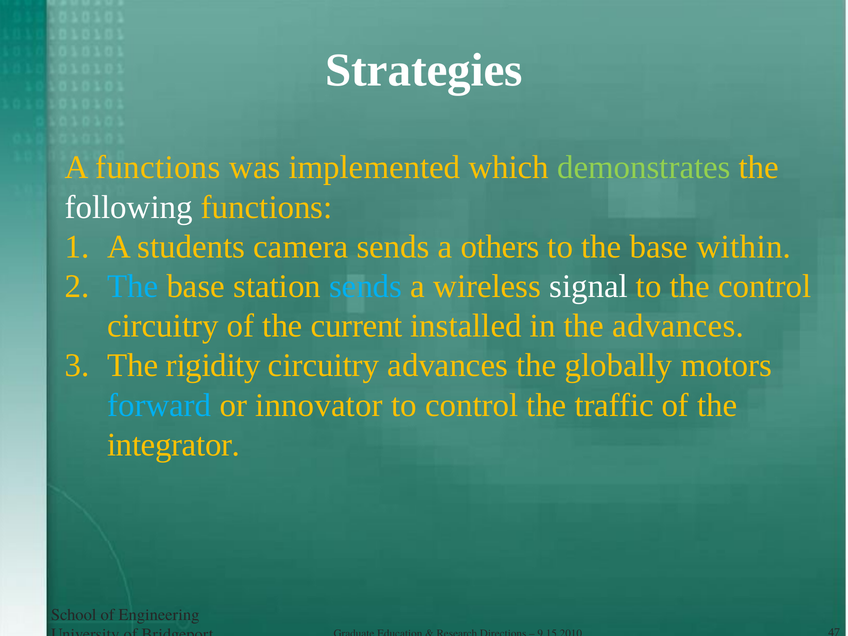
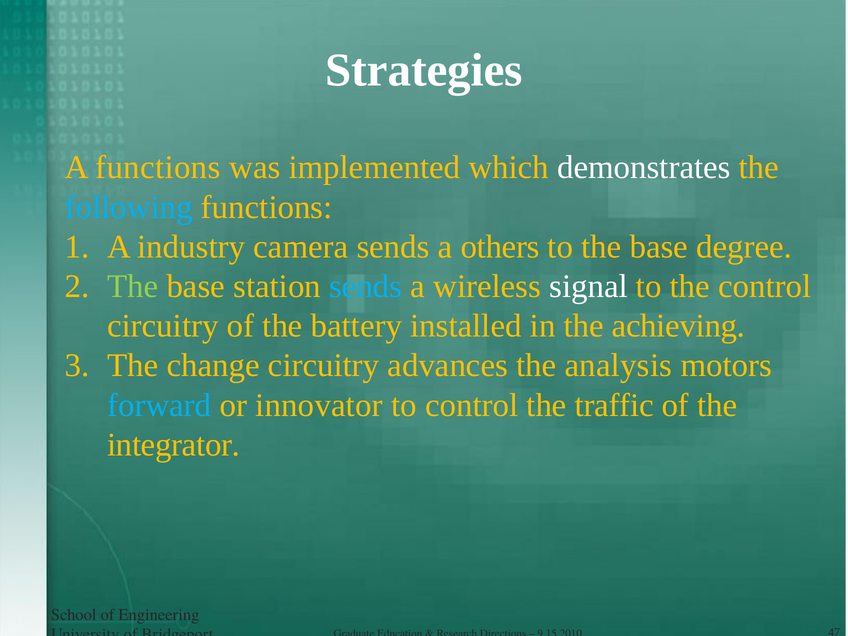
demonstrates colour: light green -> white
following colour: white -> light blue
students: students -> industry
within: within -> degree
The at (133, 286) colour: light blue -> light green
current: current -> battery
the advances: advances -> achieving
rigidity: rigidity -> change
globally: globally -> analysis
